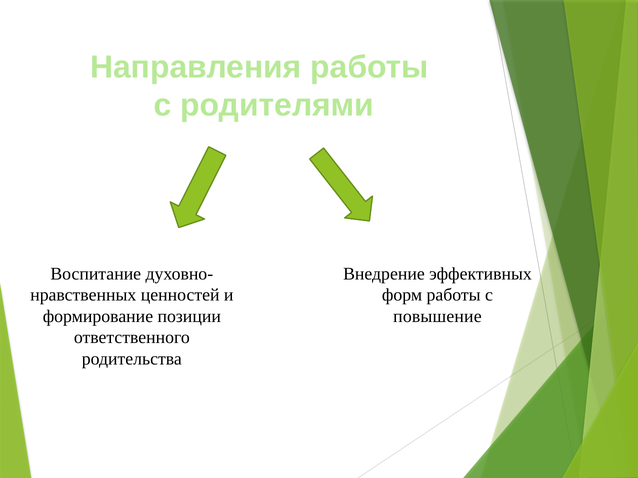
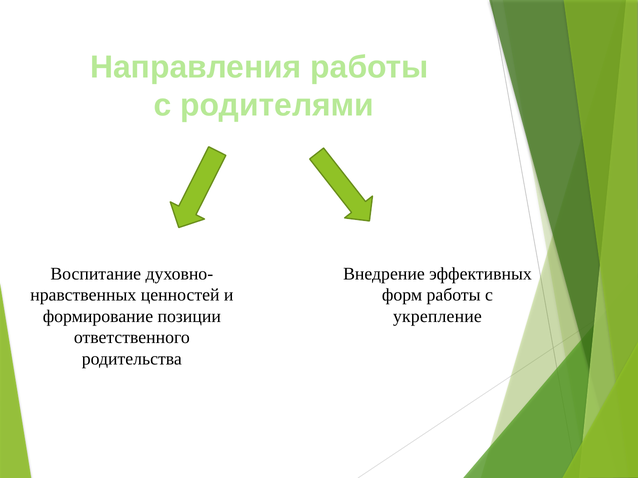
повышение: повышение -> укрепление
